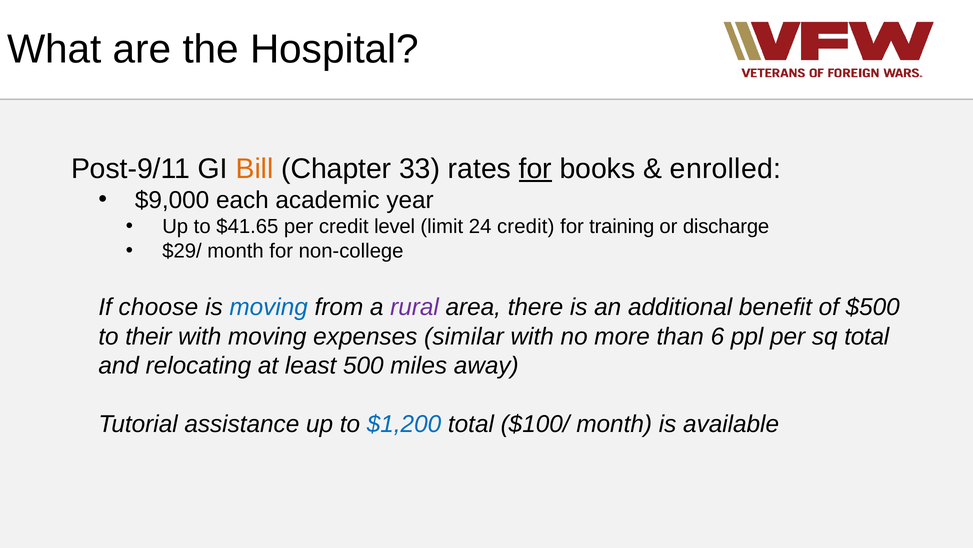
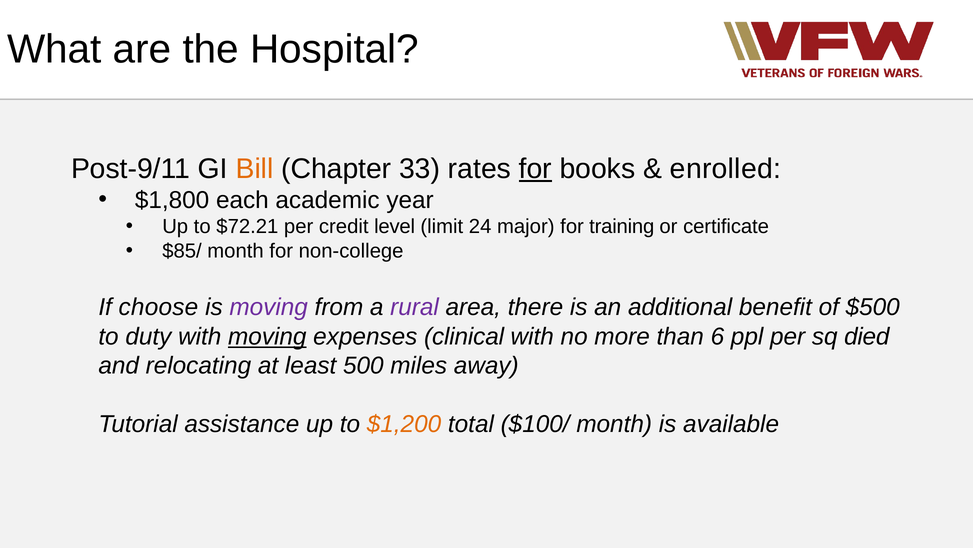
$9,000: $9,000 -> $1,800
$41.65: $41.65 -> $72.21
24 credit: credit -> major
discharge: discharge -> certificate
$29/: $29/ -> $85/
moving at (269, 307) colour: blue -> purple
their: their -> duty
moving at (267, 336) underline: none -> present
similar: similar -> clinical
sq total: total -> died
$1,200 colour: blue -> orange
